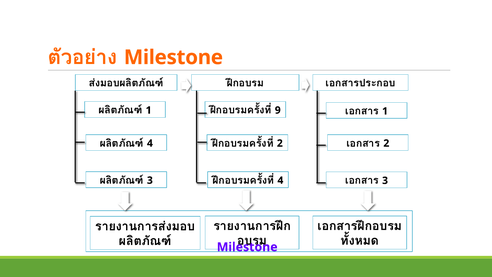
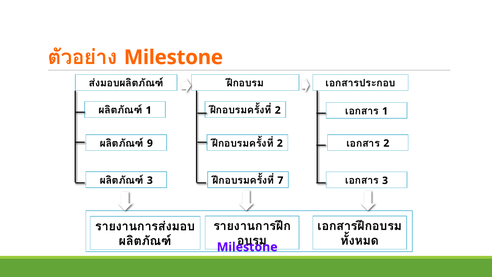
9 at (278, 110): 9 -> 2
4 at (150, 143): 4 -> 9
4 at (280, 180): 4 -> 7
